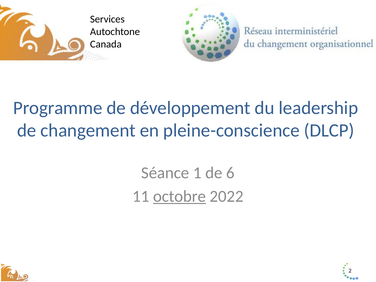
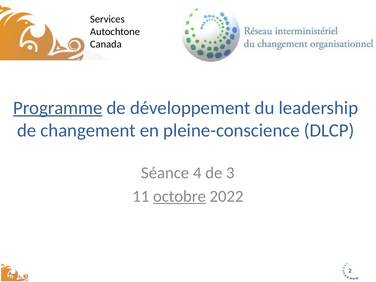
Programme underline: none -> present
1: 1 -> 4
6: 6 -> 3
